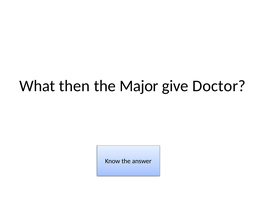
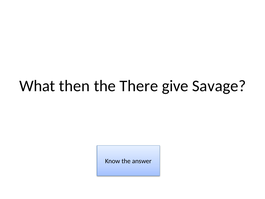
Major: Major -> There
Doctor: Doctor -> Savage
